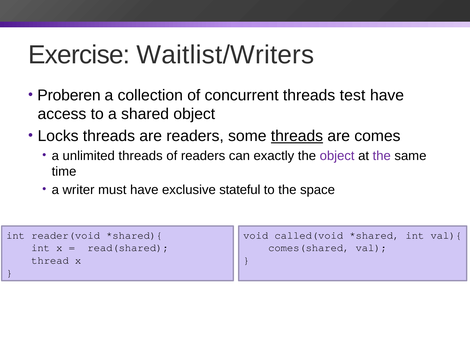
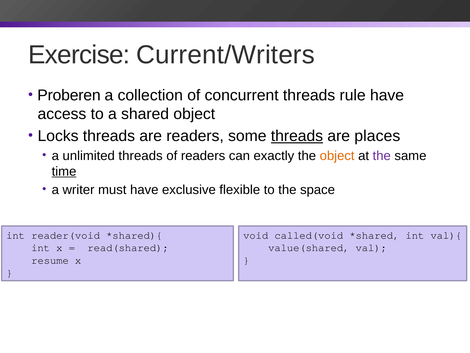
Waitlist/Writers: Waitlist/Writers -> Current/Writers
test: test -> rule
comes: comes -> places
object at (337, 155) colour: purple -> orange
time underline: none -> present
stateful: stateful -> flexible
comes(shared: comes(shared -> value(shared
thread: thread -> resume
